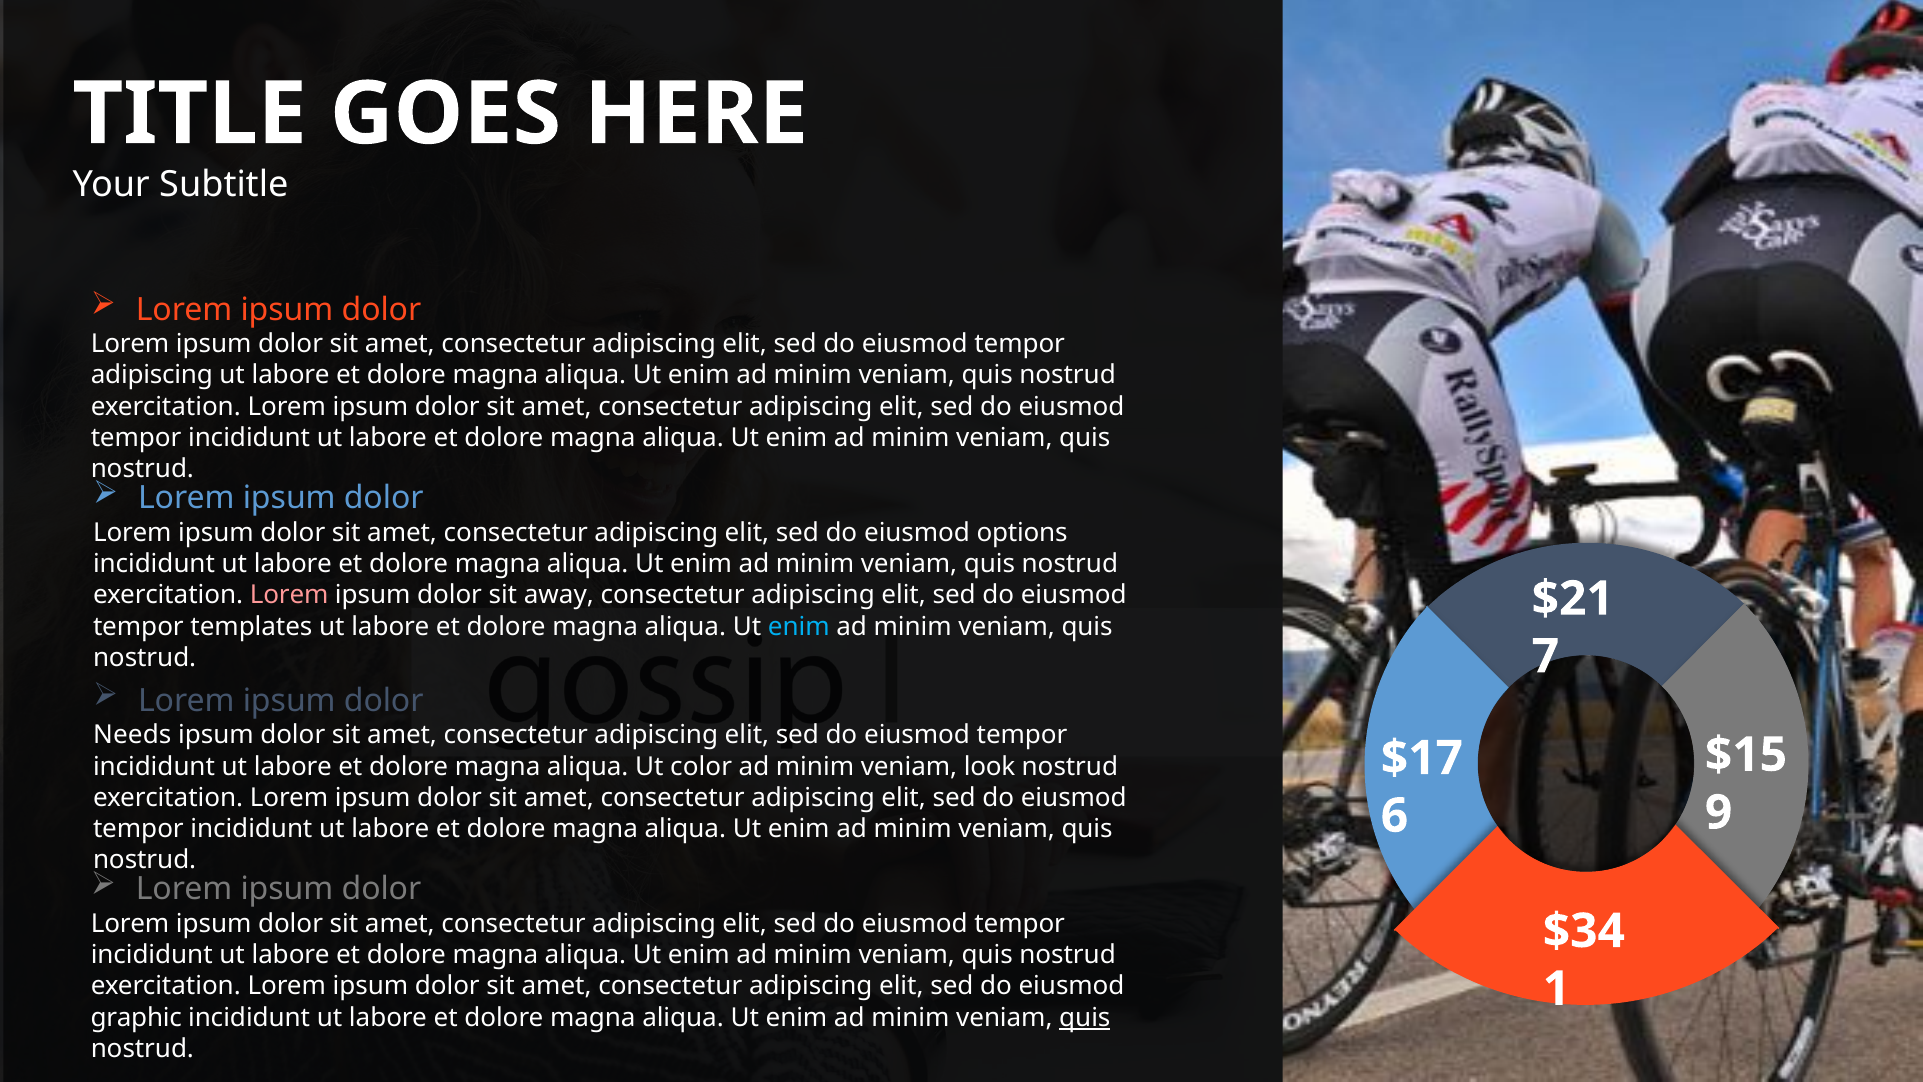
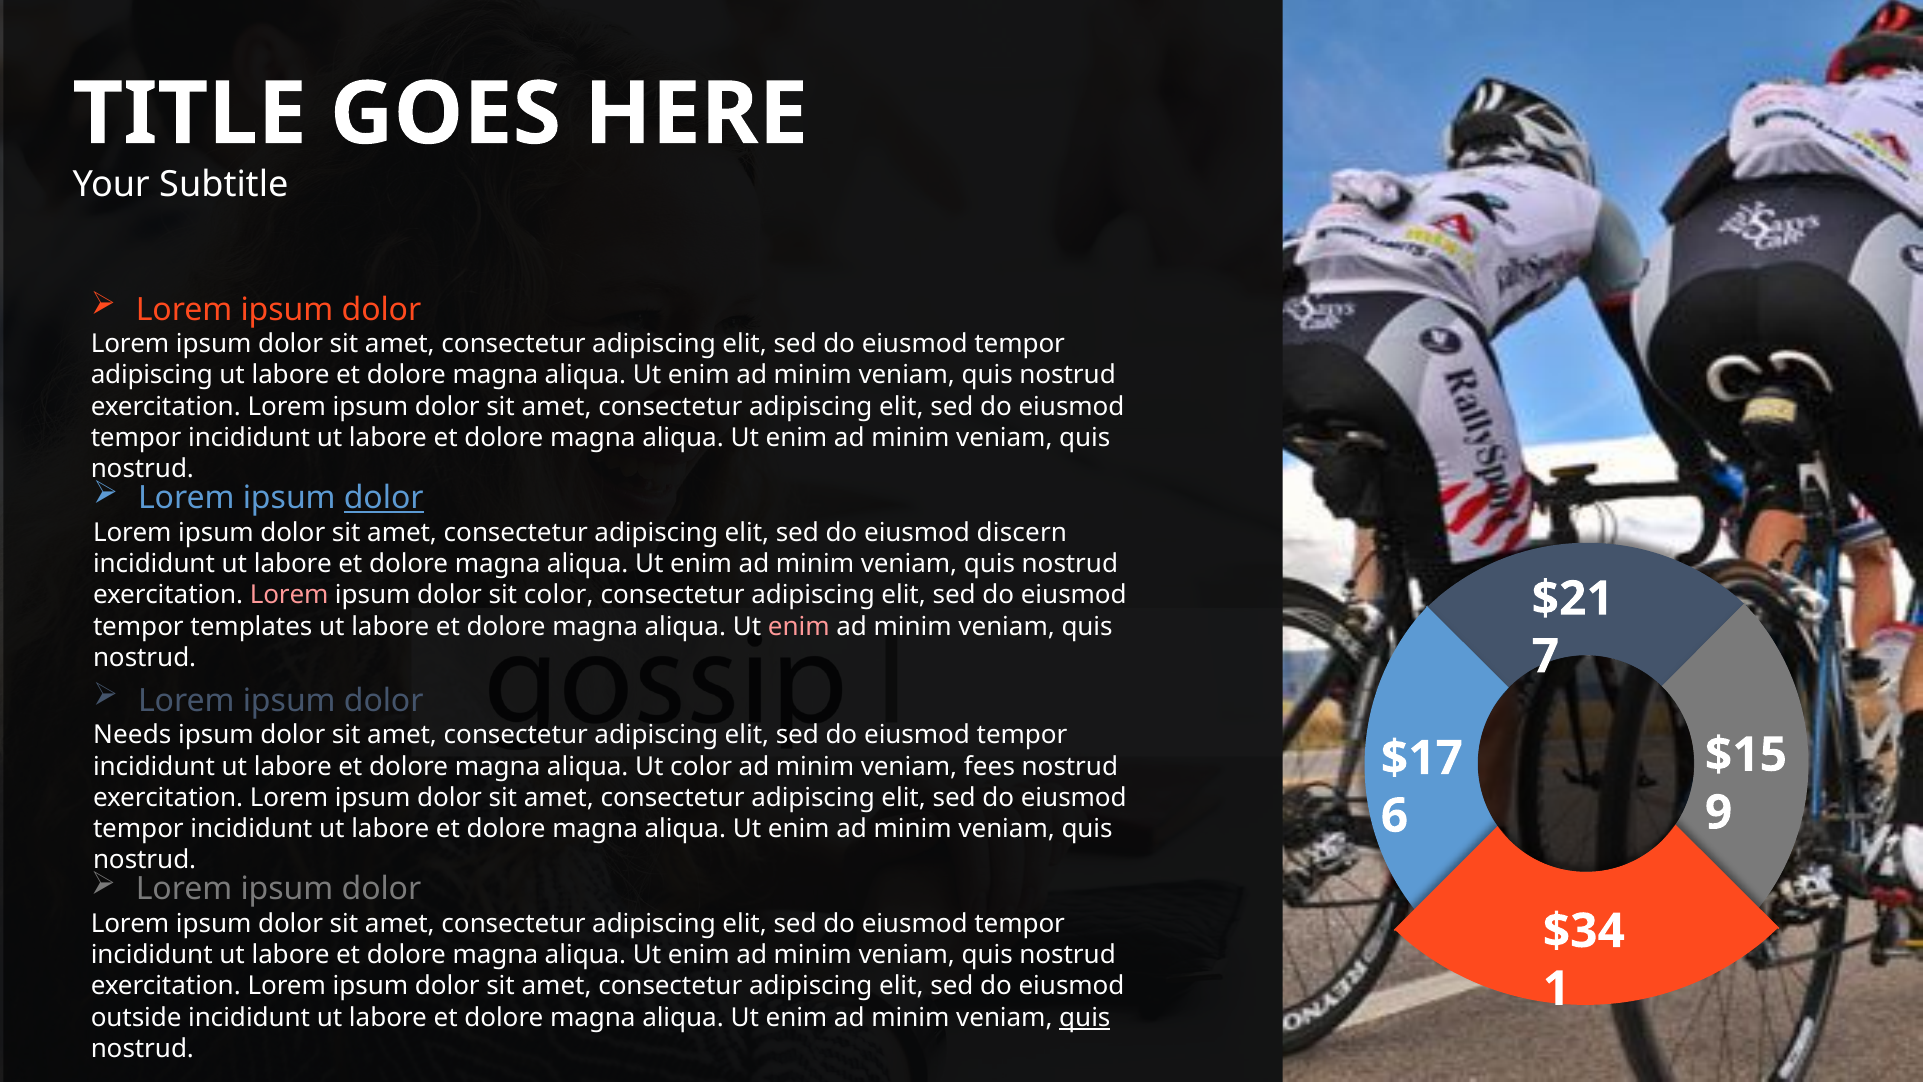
dolor at (384, 498) underline: none -> present
options: options -> discern
sit away: away -> color
enim at (799, 626) colour: light blue -> pink
look: look -> fees
graphic: graphic -> outside
